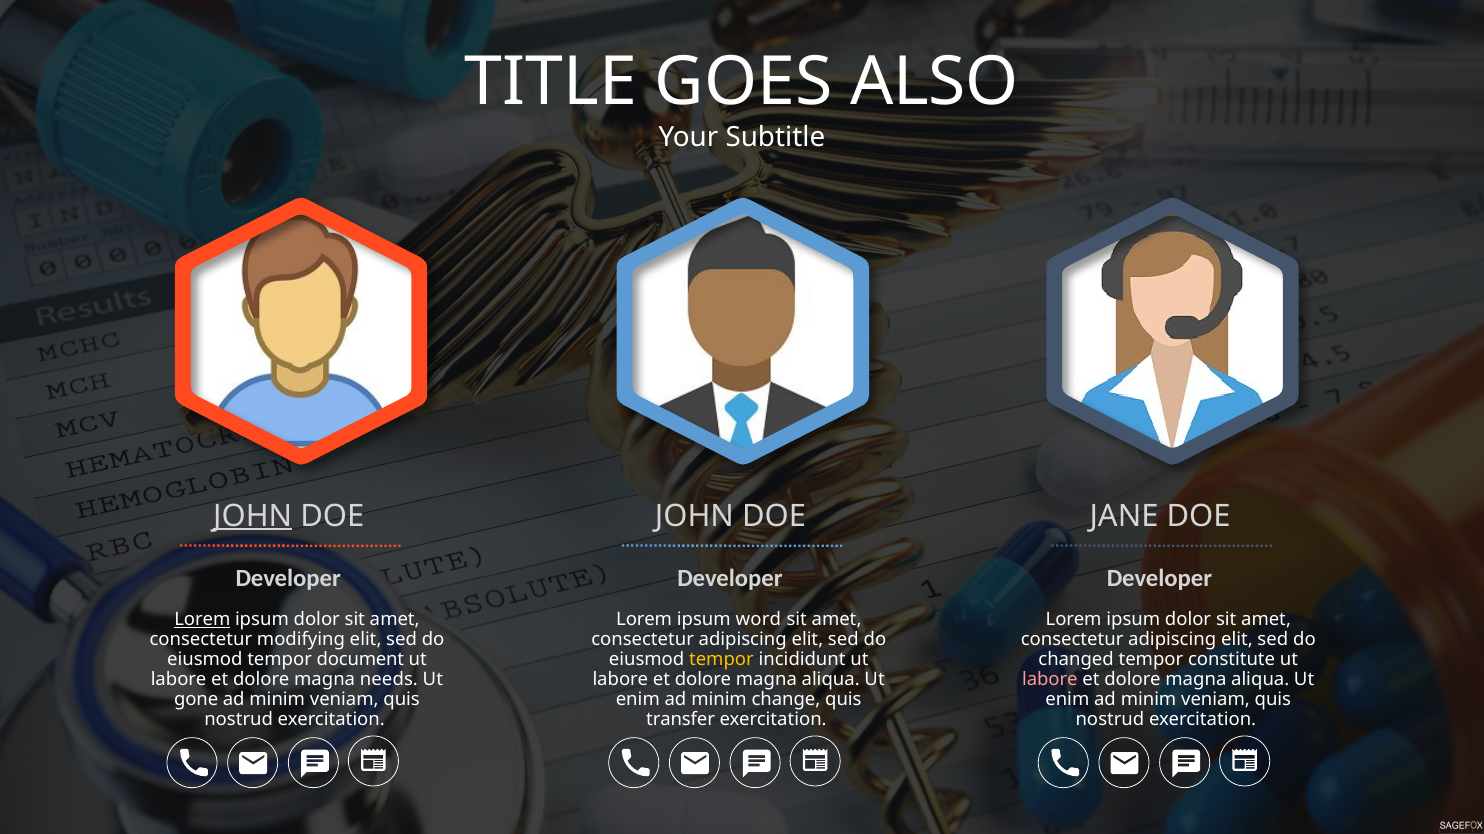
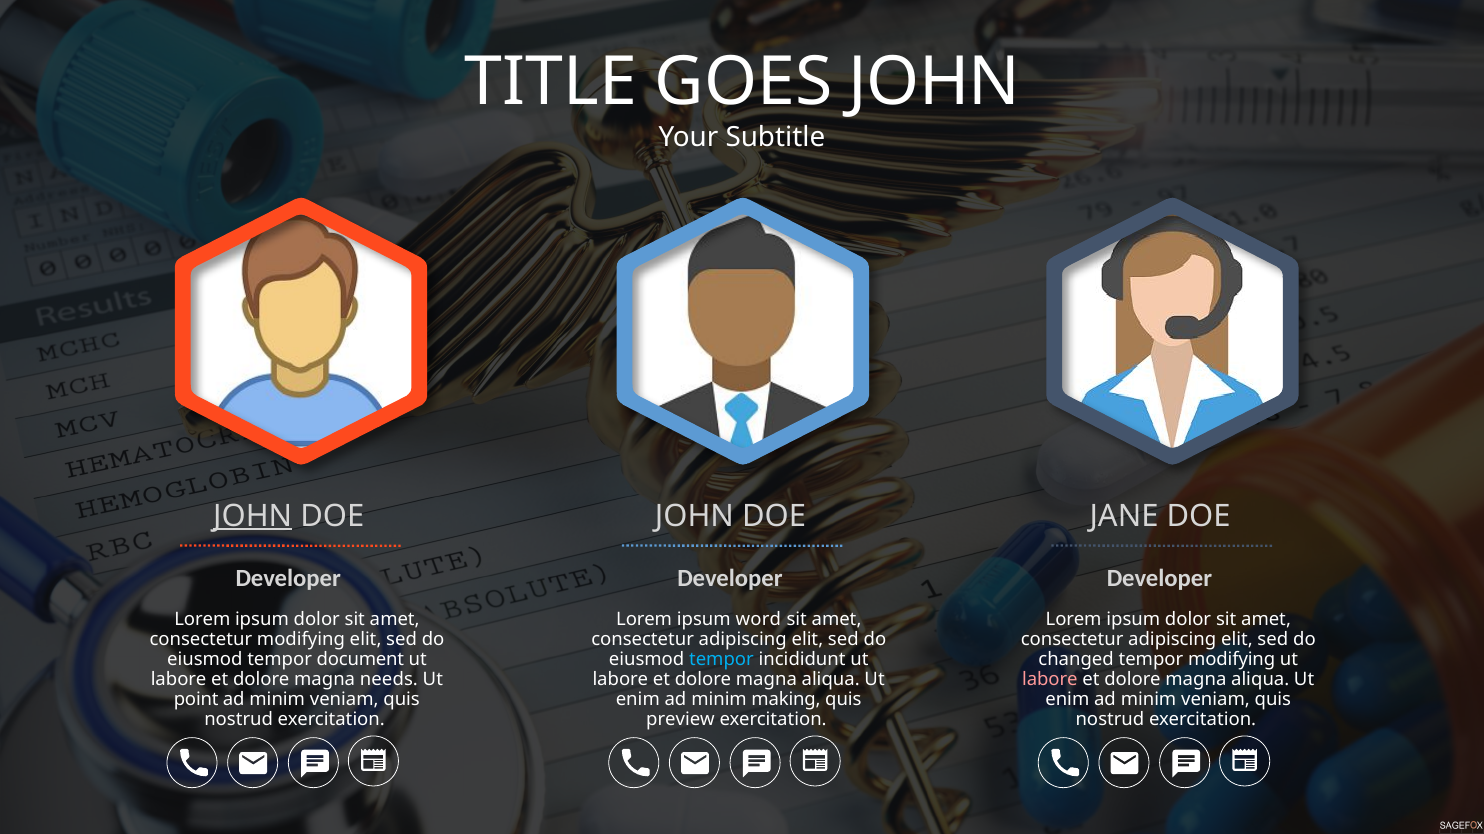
GOES ALSO: ALSO -> JOHN
Lorem at (202, 620) underline: present -> none
tempor at (721, 660) colour: yellow -> light blue
tempor constitute: constitute -> modifying
gone: gone -> point
change: change -> making
transfer: transfer -> preview
